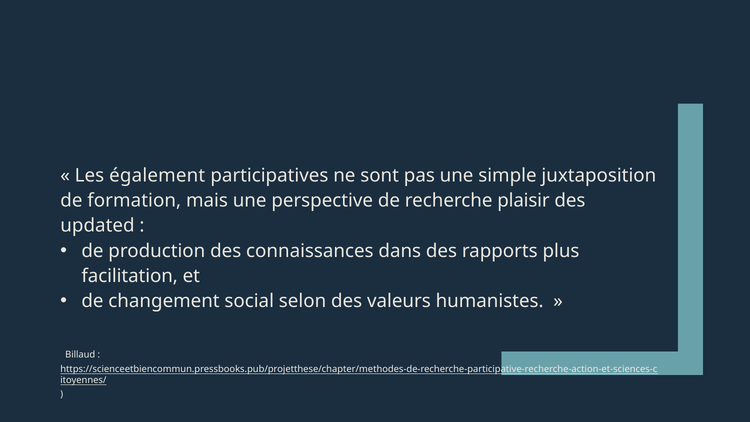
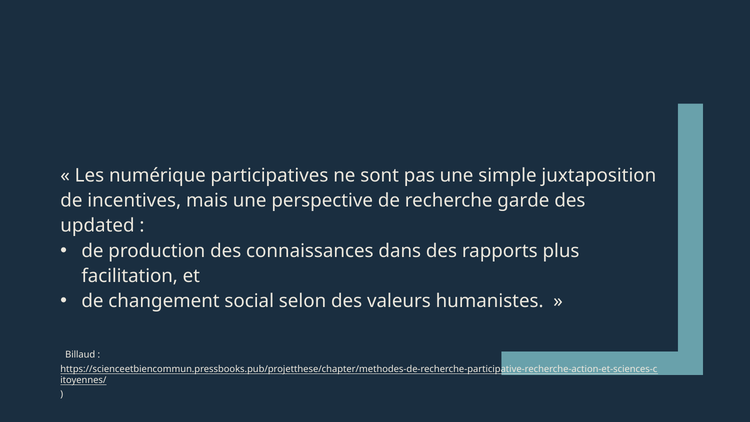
également: également -> numérique
formation: formation -> incentives
plaisir: plaisir -> garde
